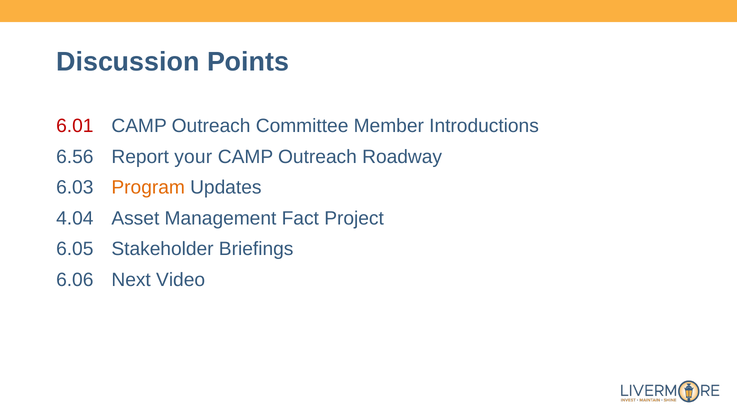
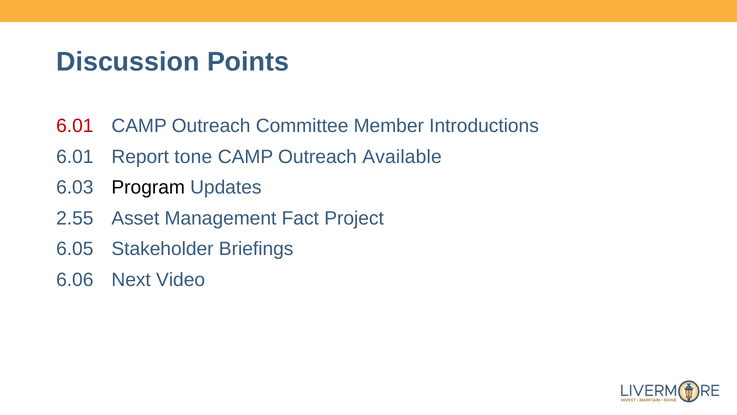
6.56 at (75, 157): 6.56 -> 6.01
your: your -> tone
Roadway: Roadway -> Available
Program colour: orange -> black
4.04: 4.04 -> 2.55
